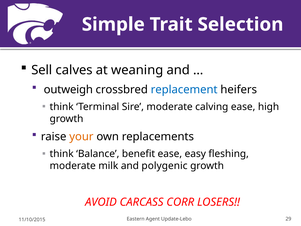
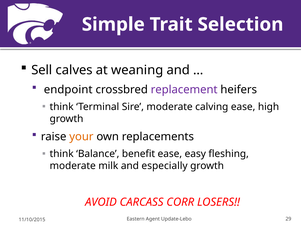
outweigh: outweigh -> endpoint
replacement colour: blue -> purple
polygenic: polygenic -> especially
